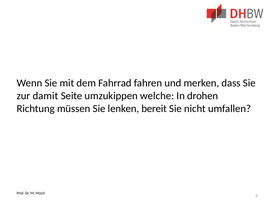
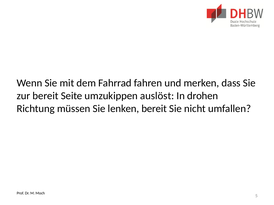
zur damit: damit -> bereit
welche: welche -> auslöst
